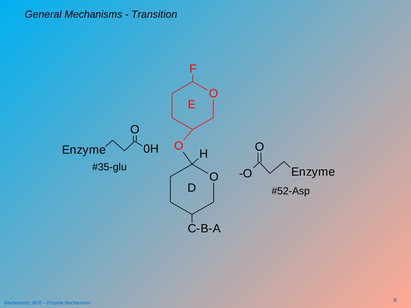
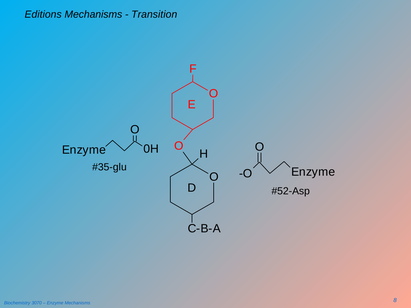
General: General -> Editions
